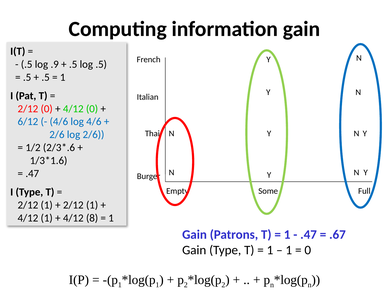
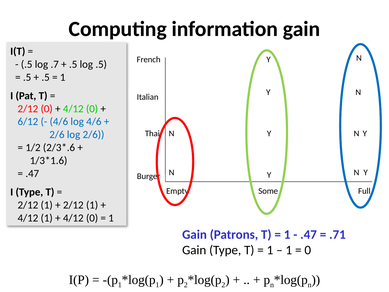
.9: .9 -> .7
8 at (92, 218): 8 -> 0
.67: .67 -> .71
